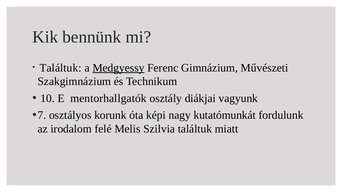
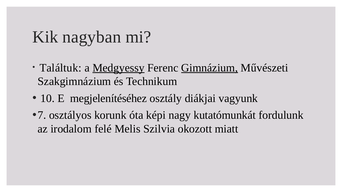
bennünk: bennünk -> nagyban
Gimnázium underline: none -> present
mentorhallgatók: mentorhallgatók -> megjelenítéséhez
Szilvia találtuk: találtuk -> okozott
